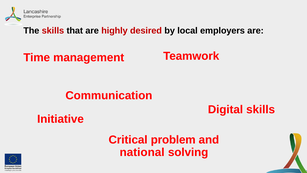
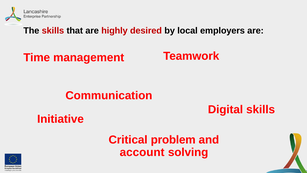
national: national -> account
